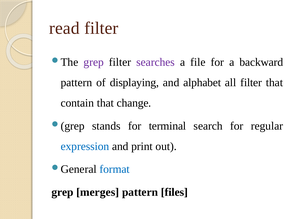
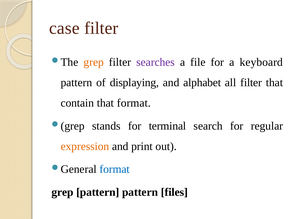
read: read -> case
grep at (94, 62) colour: purple -> orange
backward: backward -> keyboard
that change: change -> format
expression colour: blue -> orange
grep merges: merges -> pattern
